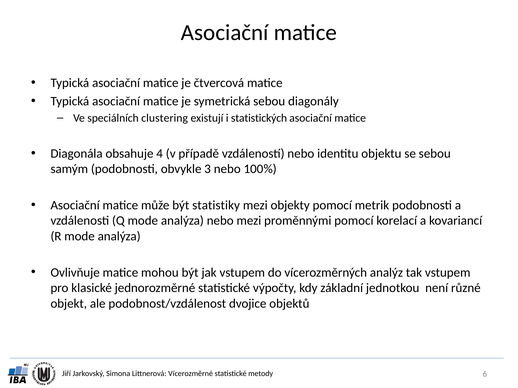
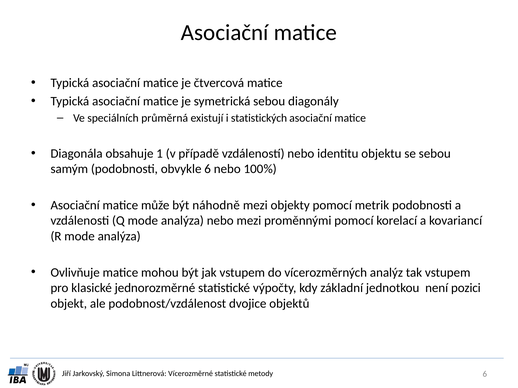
clustering: clustering -> průměrná
4: 4 -> 1
obvykle 3: 3 -> 6
statistiky: statistiky -> náhodně
různé: různé -> pozici
